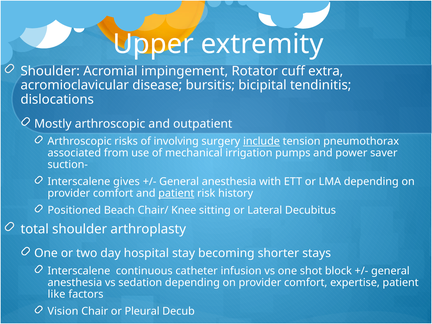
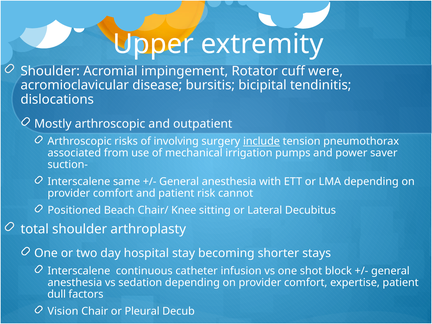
extra: extra -> were
gives: gives -> same
patient at (176, 193) underline: present -> none
history: history -> cannot
like: like -> dull
